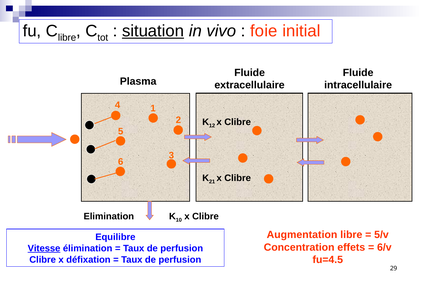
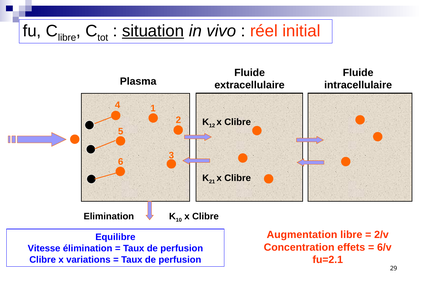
foie: foie -> réel
5/v: 5/v -> 2/v
Vitesse underline: present -> none
fu=4.5: fu=4.5 -> fu=2.1
défixation: défixation -> variations
